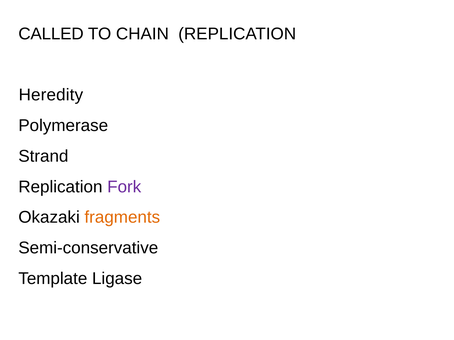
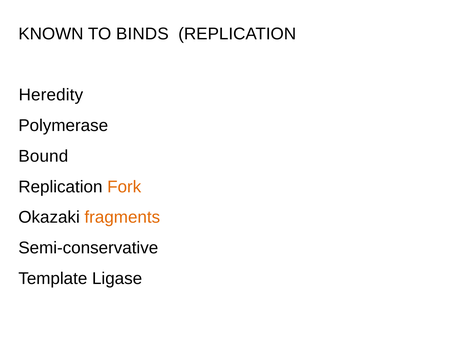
CALLED: CALLED -> KNOWN
CHAIN: CHAIN -> BINDS
Strand: Strand -> Bound
Fork colour: purple -> orange
